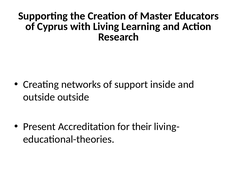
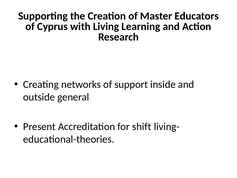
outside outside: outside -> general
their: their -> shift
